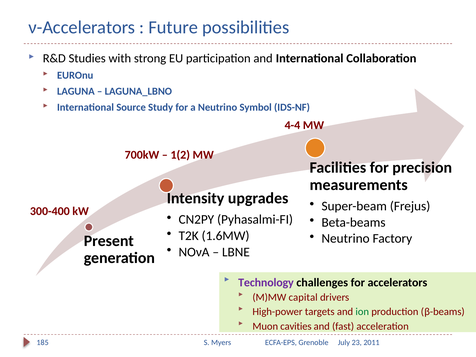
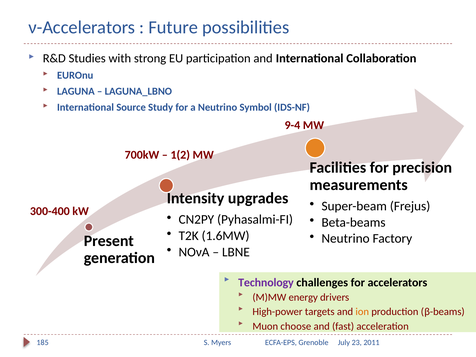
4-4: 4-4 -> 9-4
capital: capital -> energy
ion colour: green -> orange
cavities: cavities -> choose
